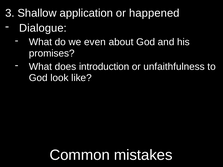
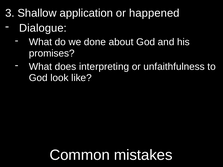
even: even -> done
introduction: introduction -> interpreting
